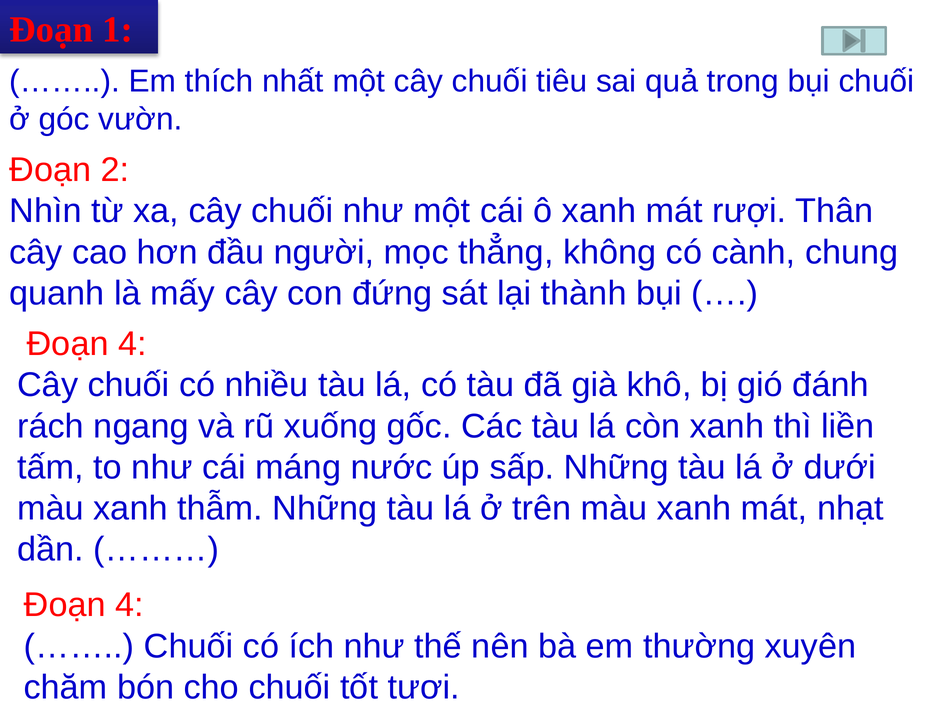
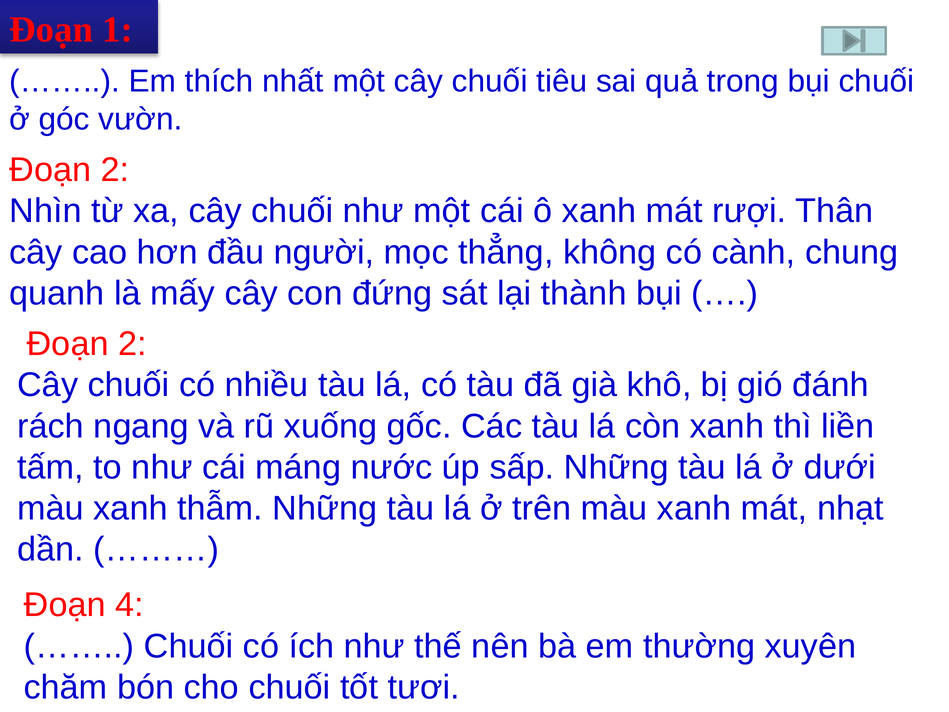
4 at (132, 344): 4 -> 2
